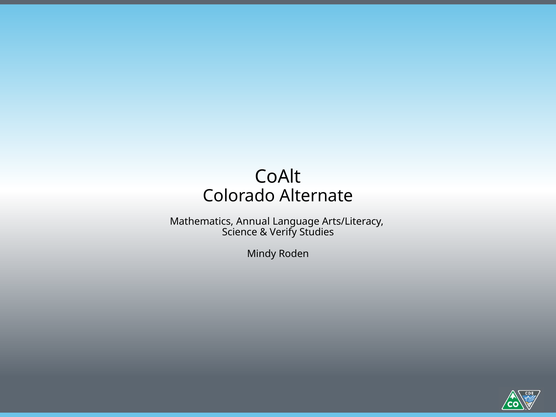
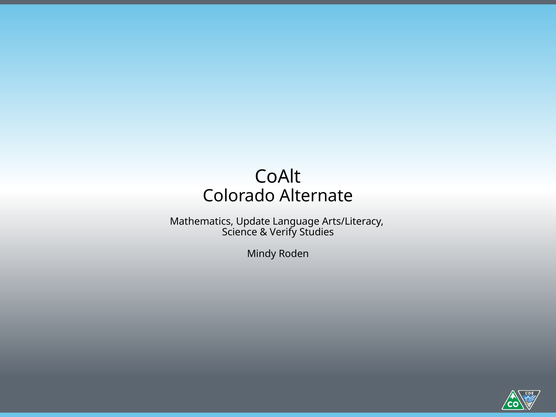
Annual: Annual -> Update
